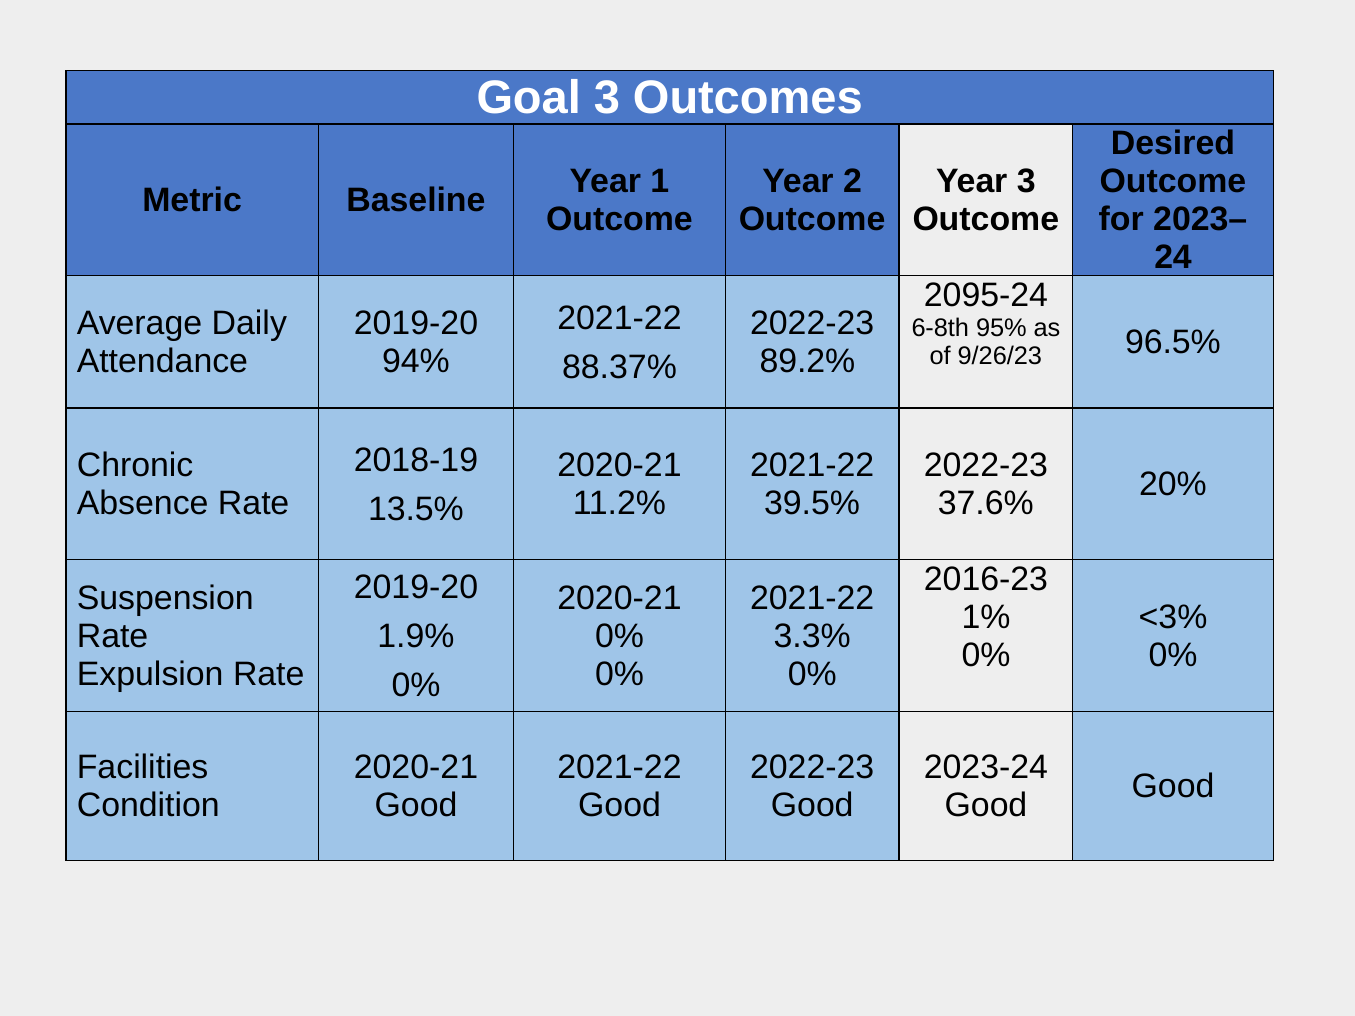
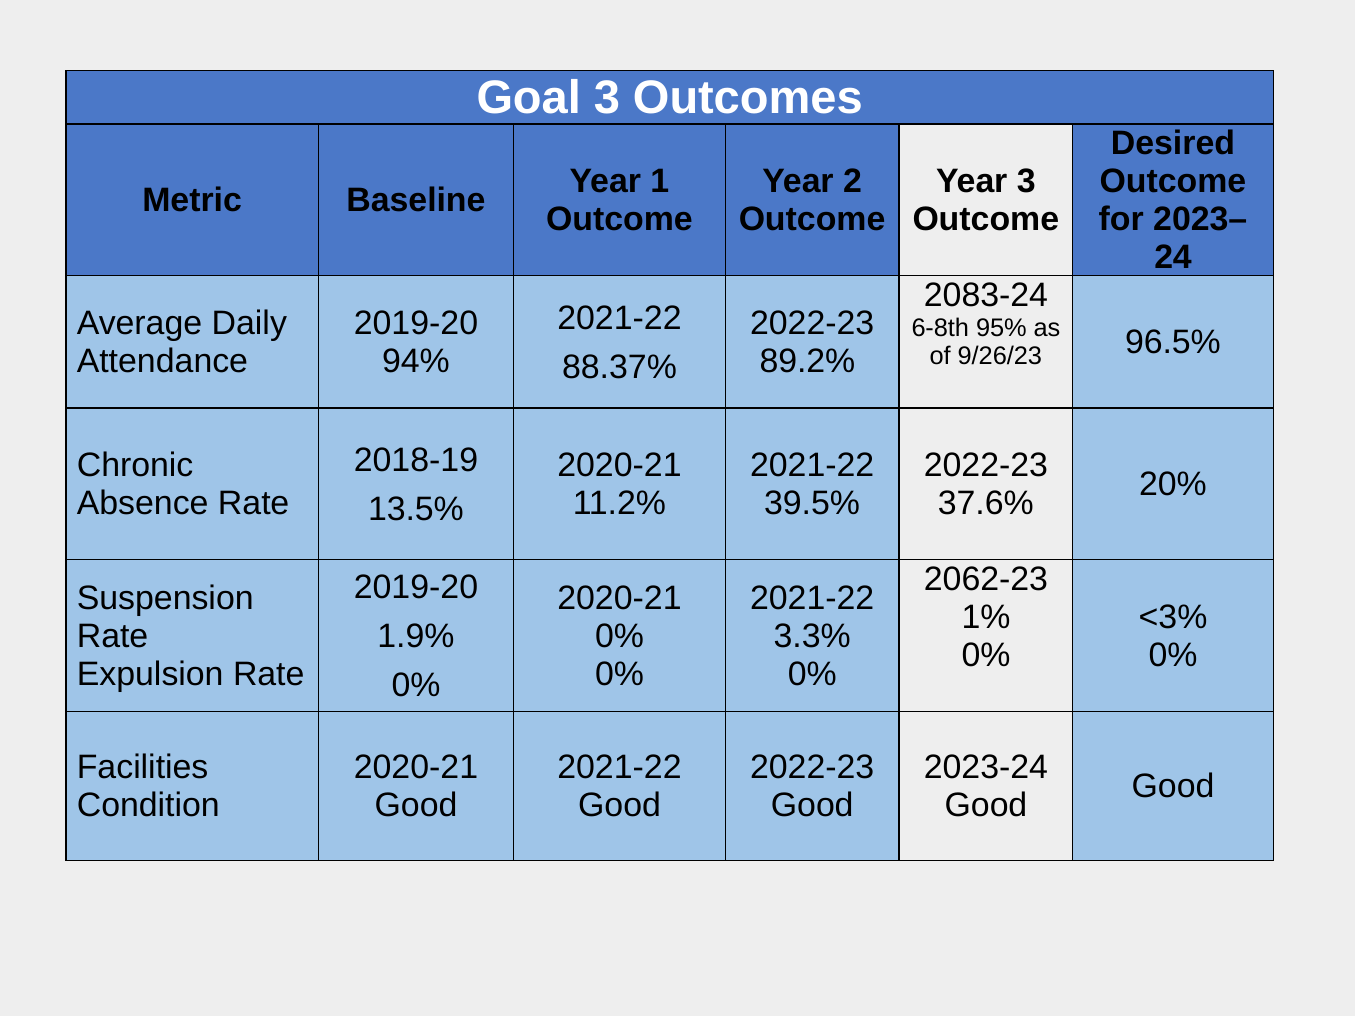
2095-24: 2095-24 -> 2083-24
2016-23: 2016-23 -> 2062-23
